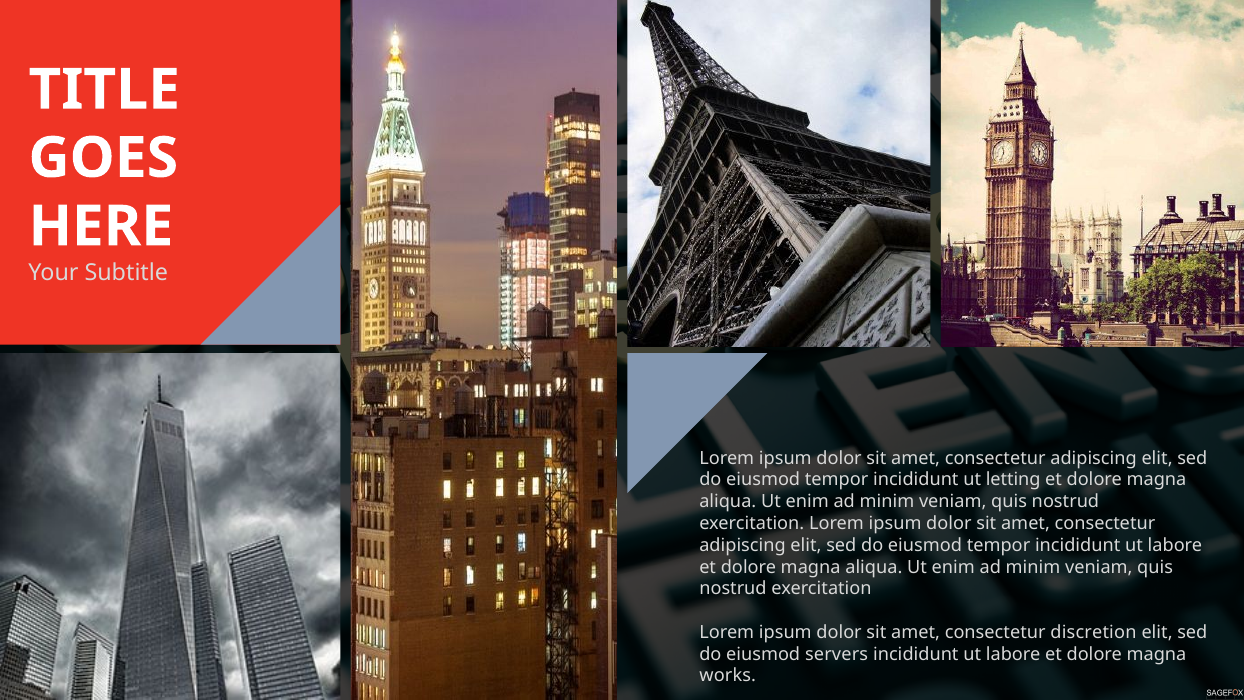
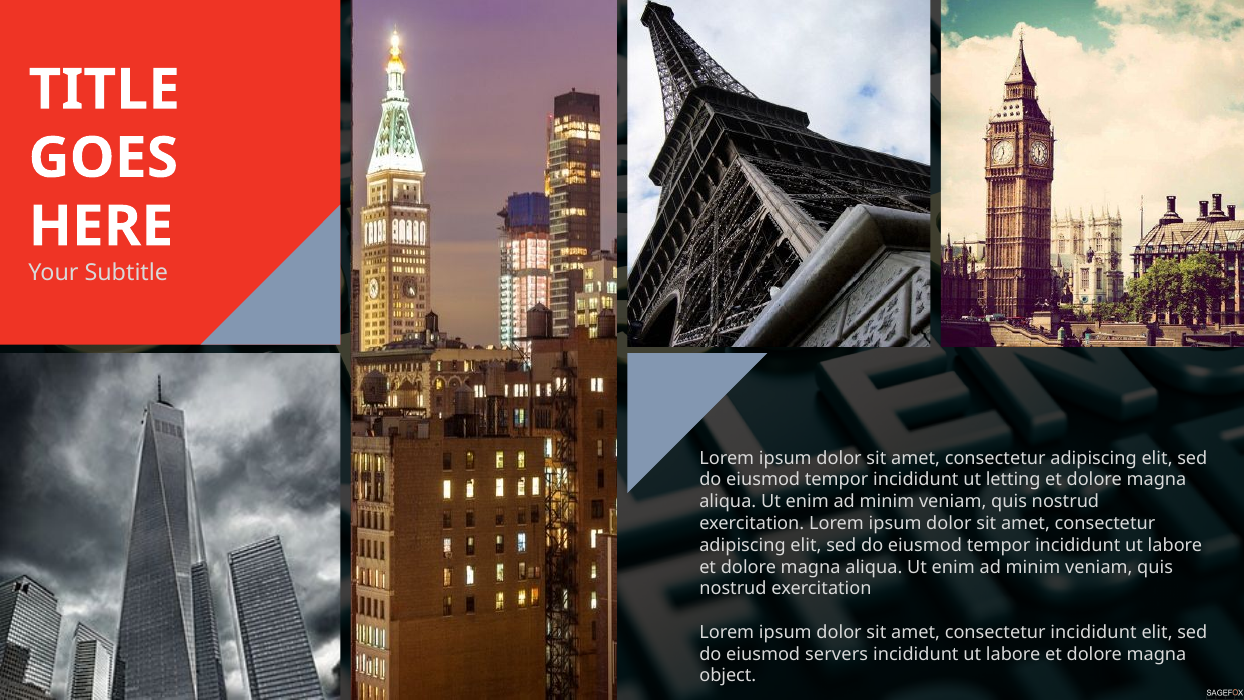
consectetur discretion: discretion -> incididunt
works: works -> object
